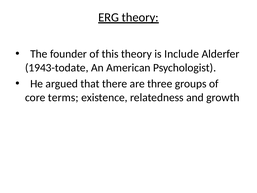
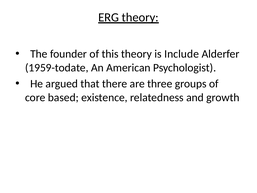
1943-todate: 1943-todate -> 1959-todate
terms: terms -> based
